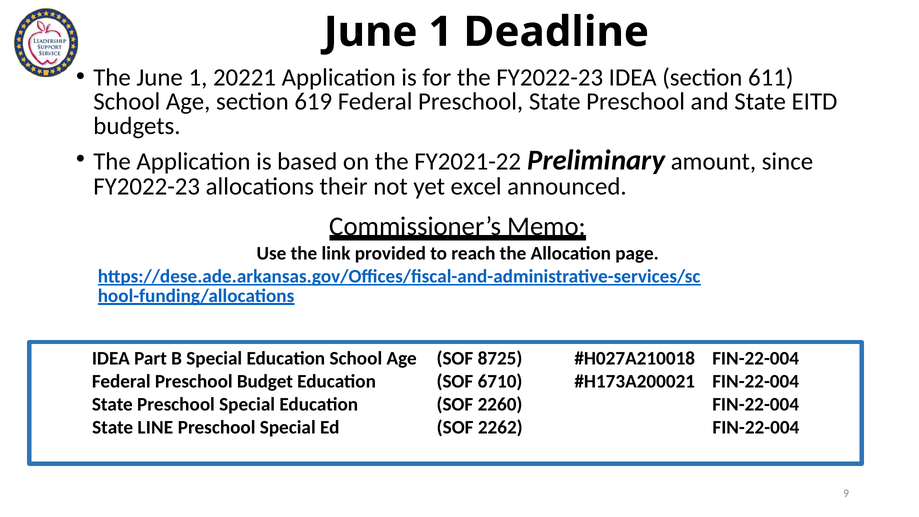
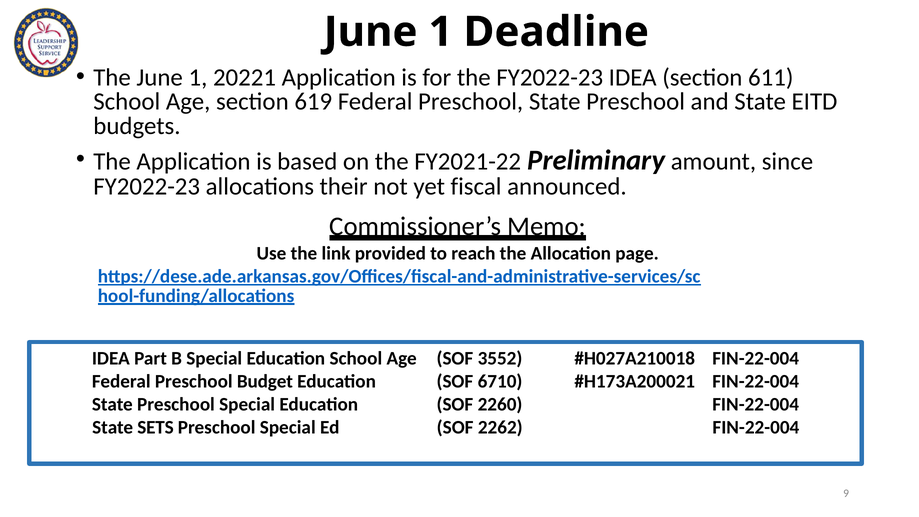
excel: excel -> fiscal
8725: 8725 -> 3552
LINE: LINE -> SETS
